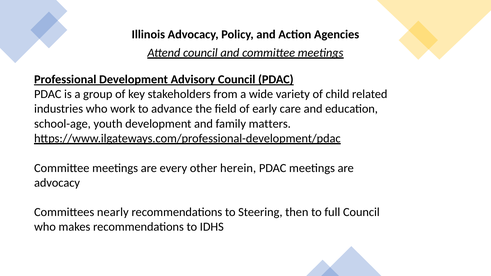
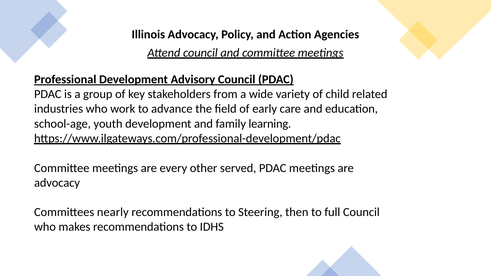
matters: matters -> learning
herein: herein -> served
